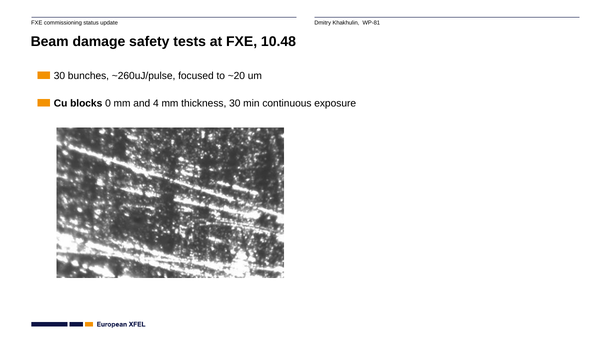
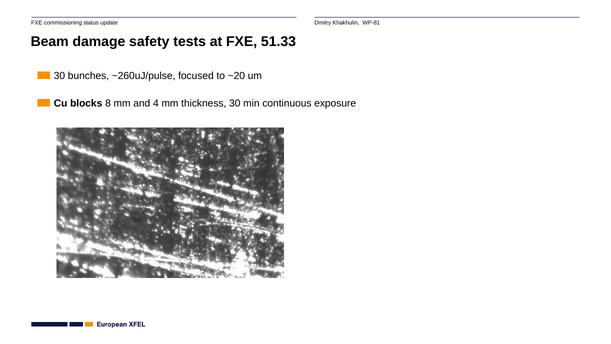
10.48: 10.48 -> 51.33
0: 0 -> 8
